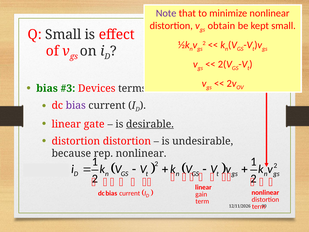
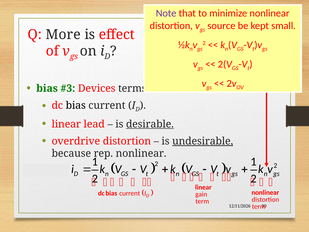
obtain: obtain -> source
Q Small: Small -> More
bias at (76, 105) colour: purple -> black
gate: gate -> lead
distortion at (76, 141): distortion -> overdrive
undesirable underline: none -> present
